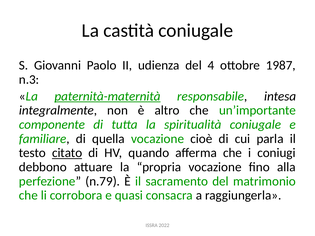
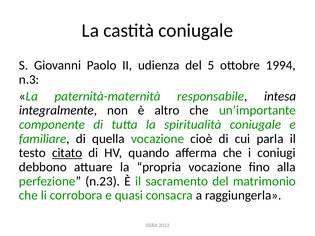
4: 4 -> 5
1987: 1987 -> 1994
paternità-maternità underline: present -> none
n.79: n.79 -> n.23
